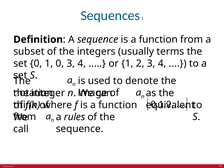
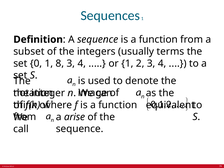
1 0: 0 -> 8
rules: rules -> arise
